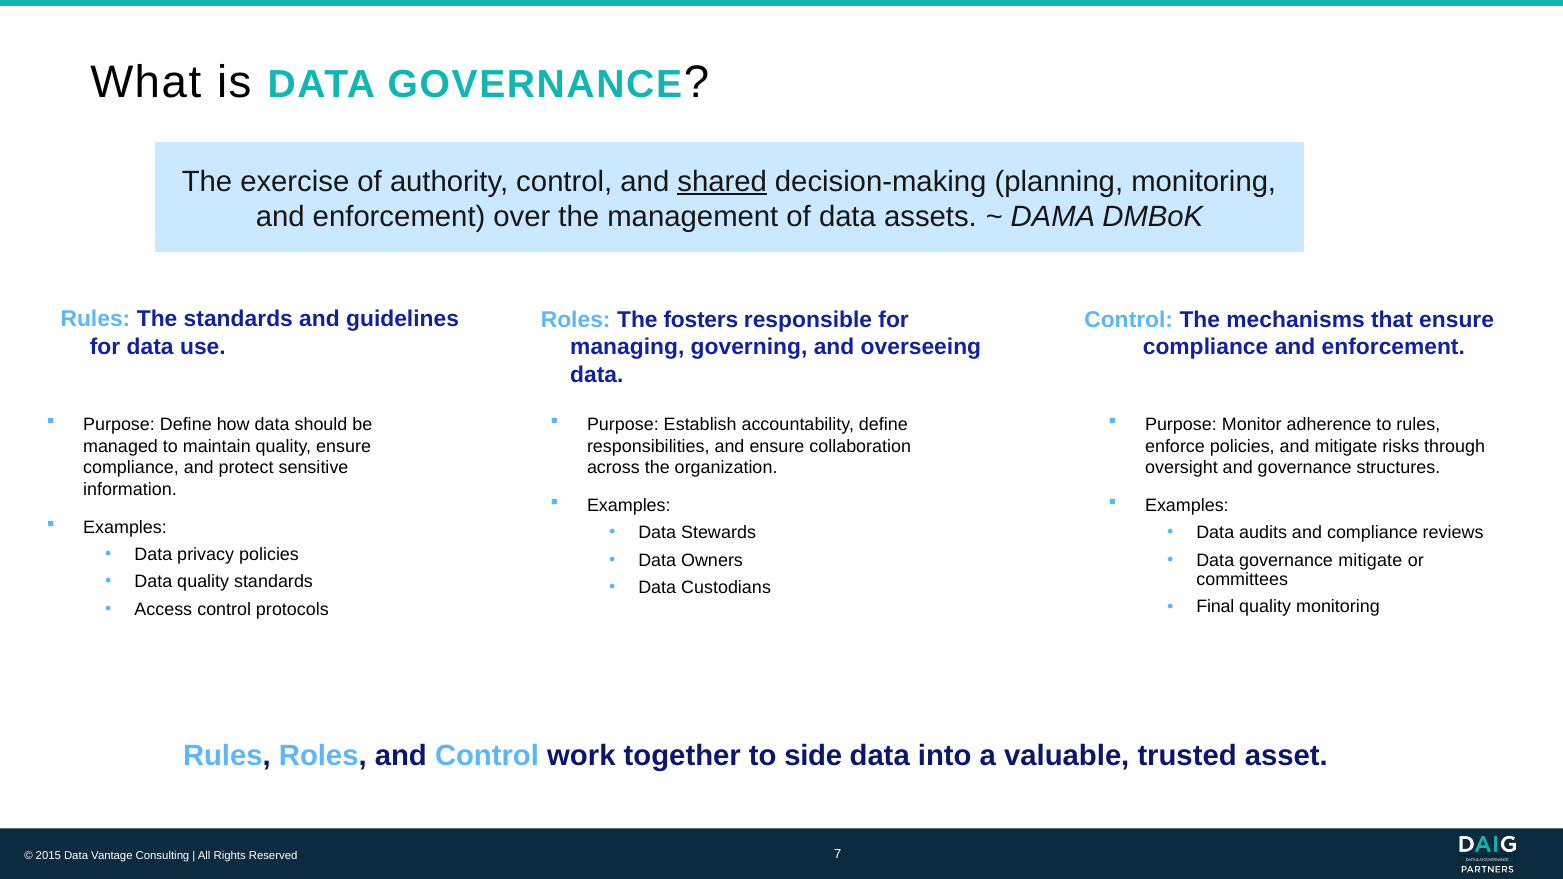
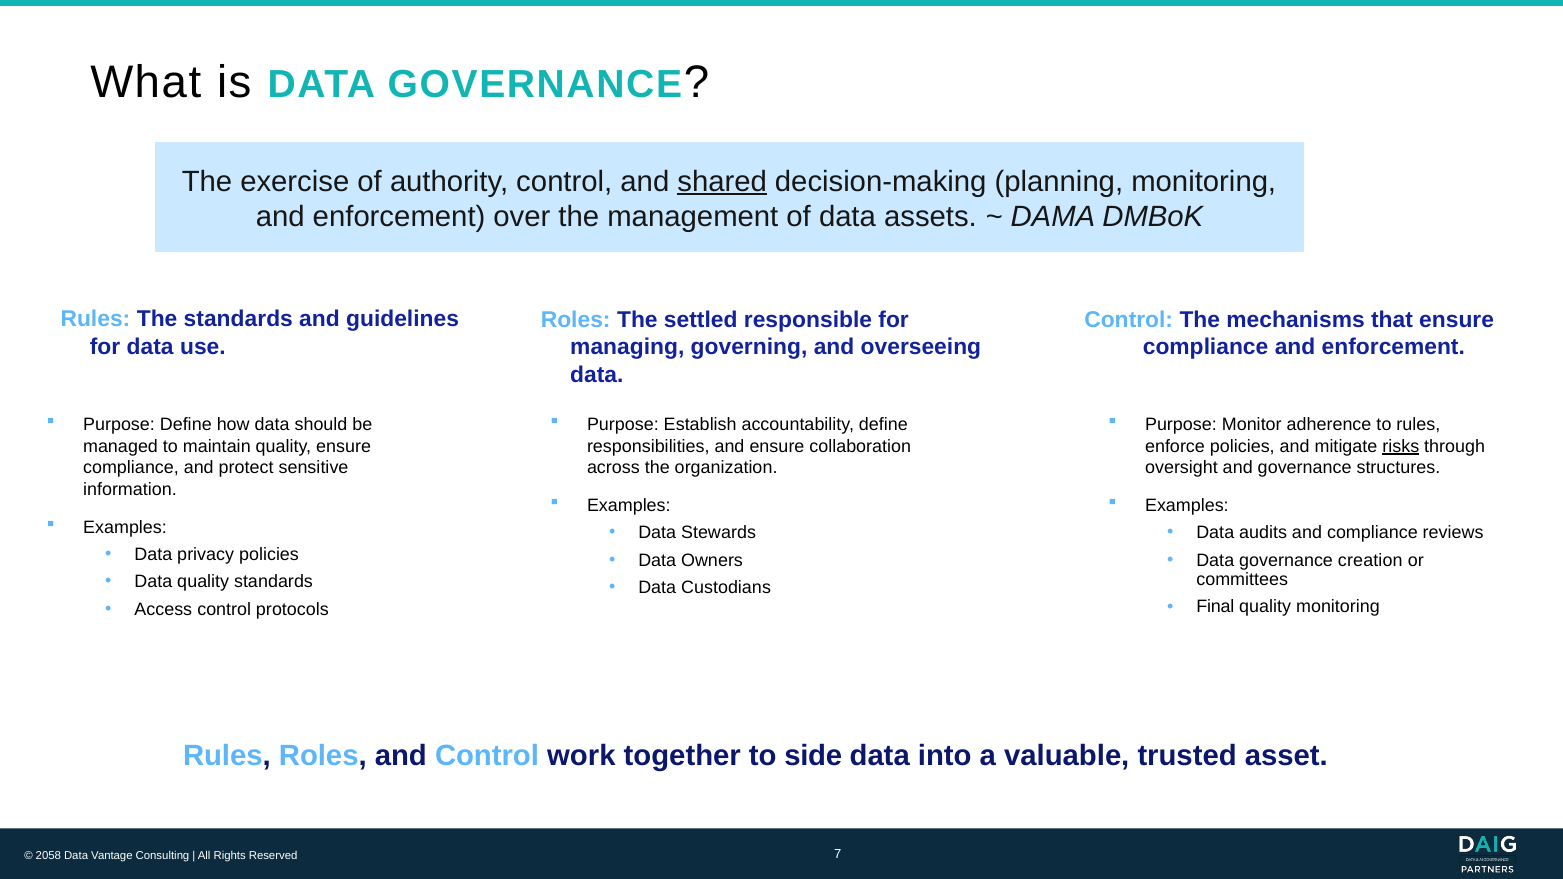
fosters: fosters -> settled
risks underline: none -> present
governance mitigate: mitigate -> creation
2015: 2015 -> 2058
